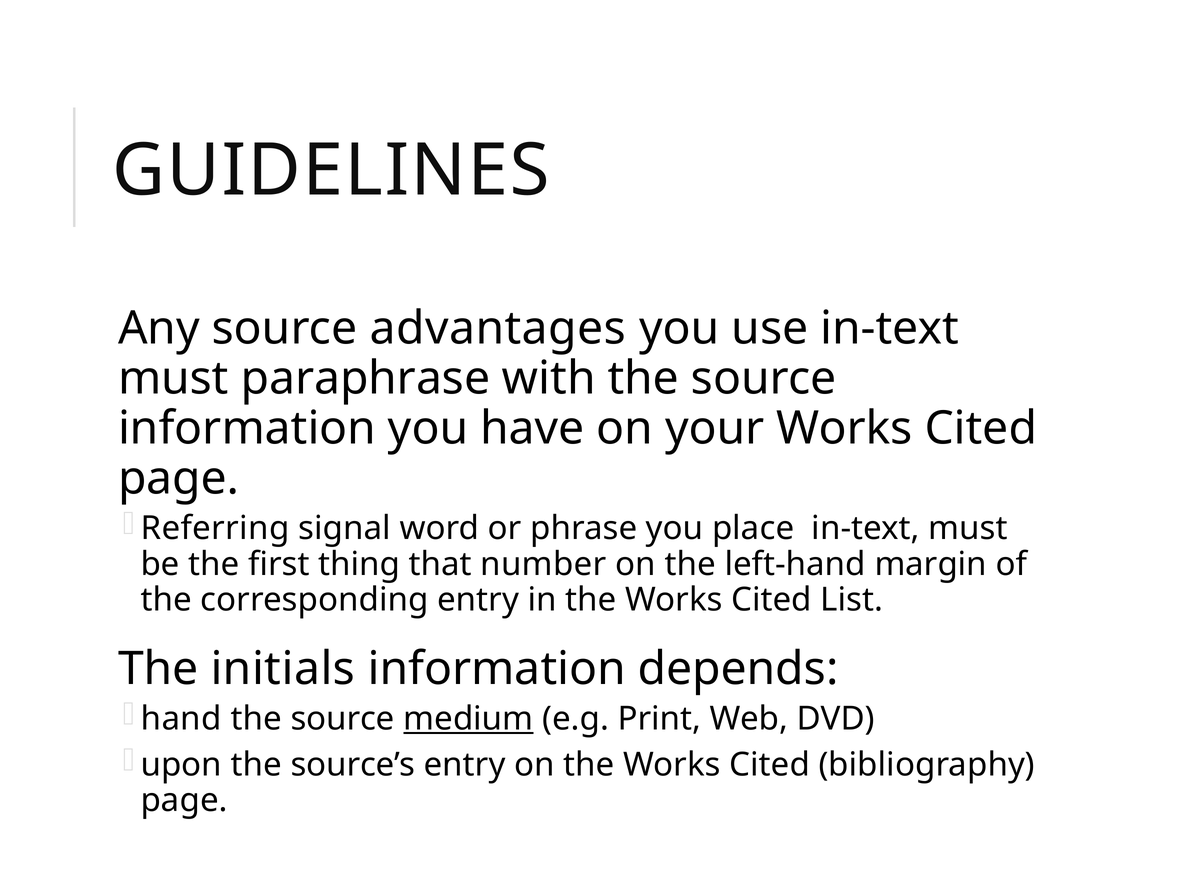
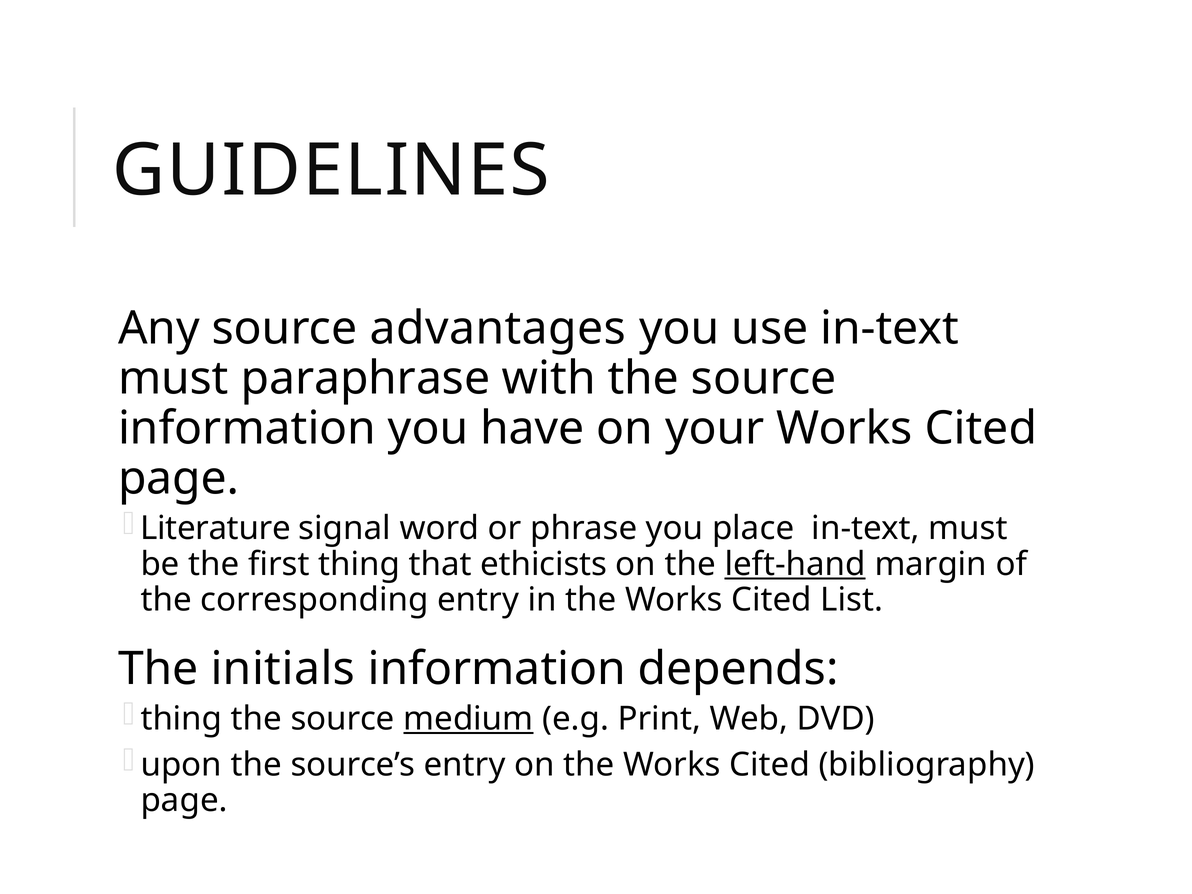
Referring: Referring -> Literature
number: number -> ethicists
left-hand underline: none -> present
hand at (181, 719): hand -> thing
